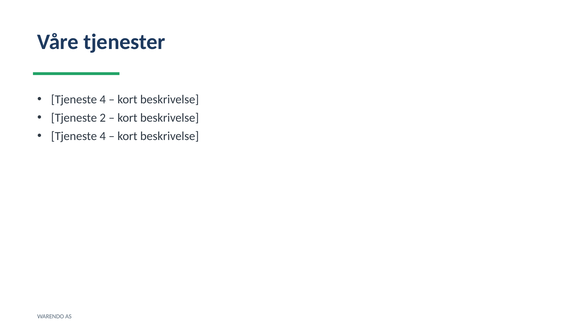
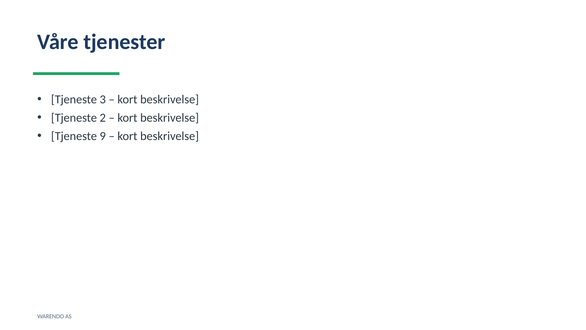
4 at (103, 99): 4 -> 3
4 at (103, 136): 4 -> 9
